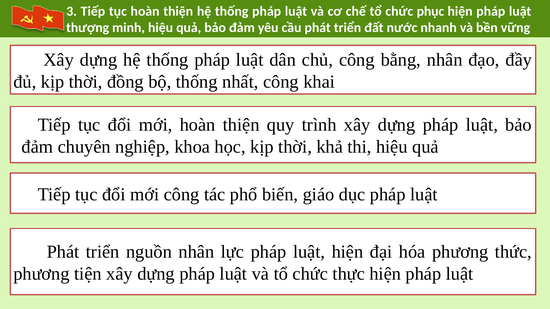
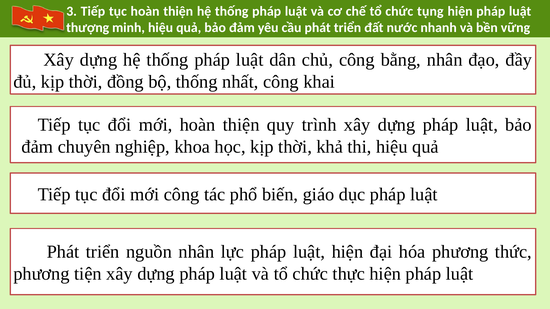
phục: phục -> tụng
